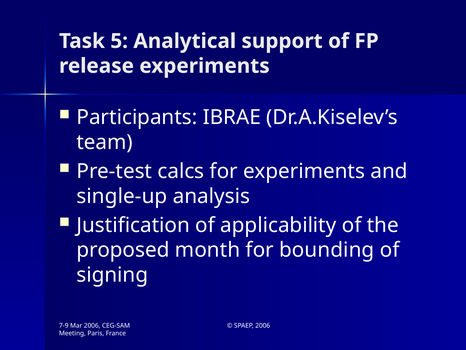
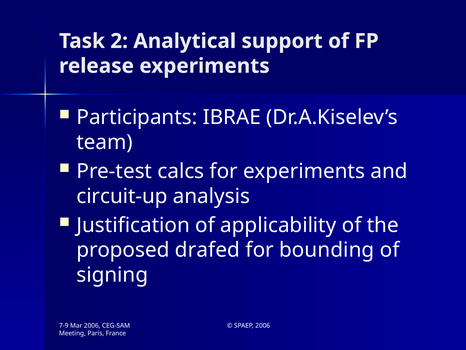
5: 5 -> 2
single-up: single-up -> circuit-up
month: month -> drafed
